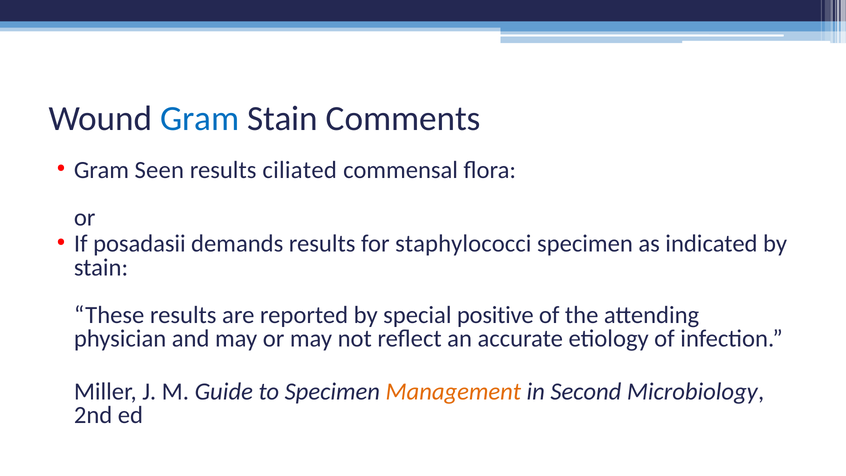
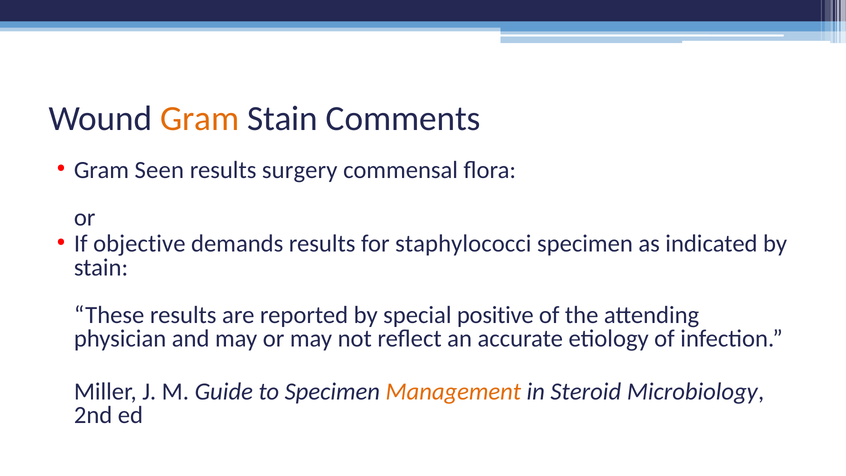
Gram at (200, 119) colour: blue -> orange
ciliated: ciliated -> surgery
posadasii: posadasii -> objective
Second: Second -> Steroid
